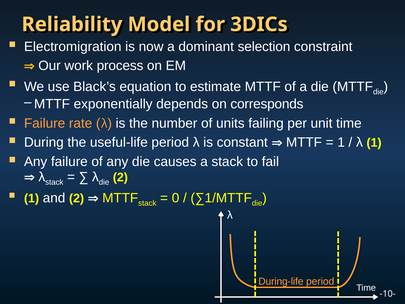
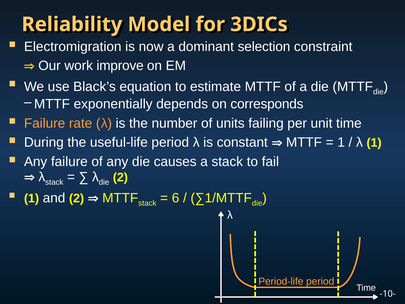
process: process -> improve
0: 0 -> 6
During-life: During-life -> Period-life
